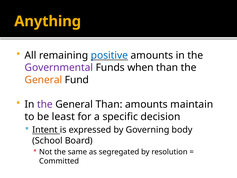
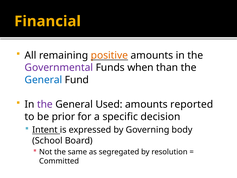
Anything: Anything -> Financial
positive colour: blue -> orange
General at (43, 80) colour: orange -> blue
General Than: Than -> Used
maintain: maintain -> reported
least: least -> prior
